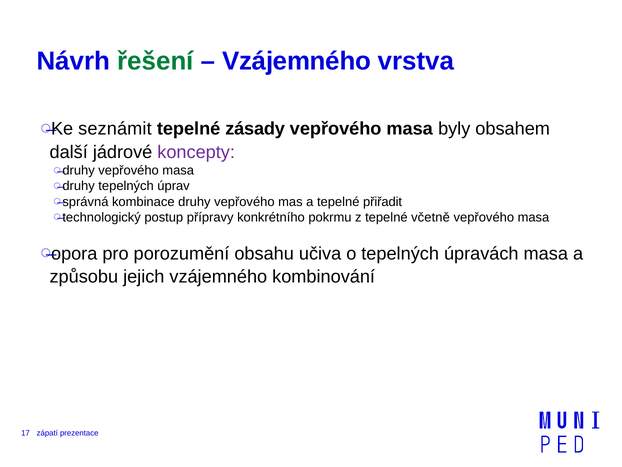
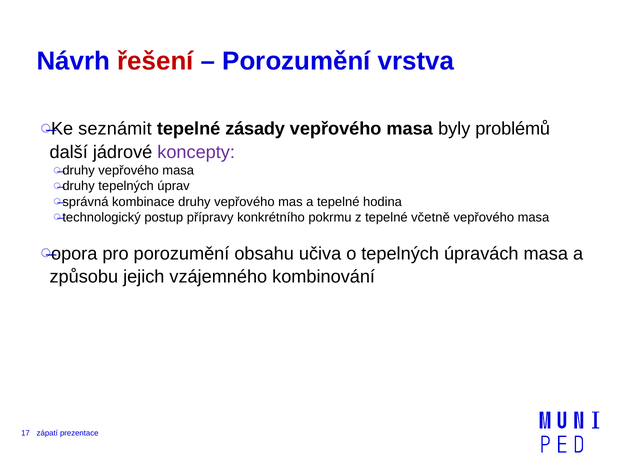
řešení colour: green -> red
Vzájemného at (297, 61): Vzájemného -> Porozumění
obsahem: obsahem -> problémů
přiřadit: přiřadit -> hodina
